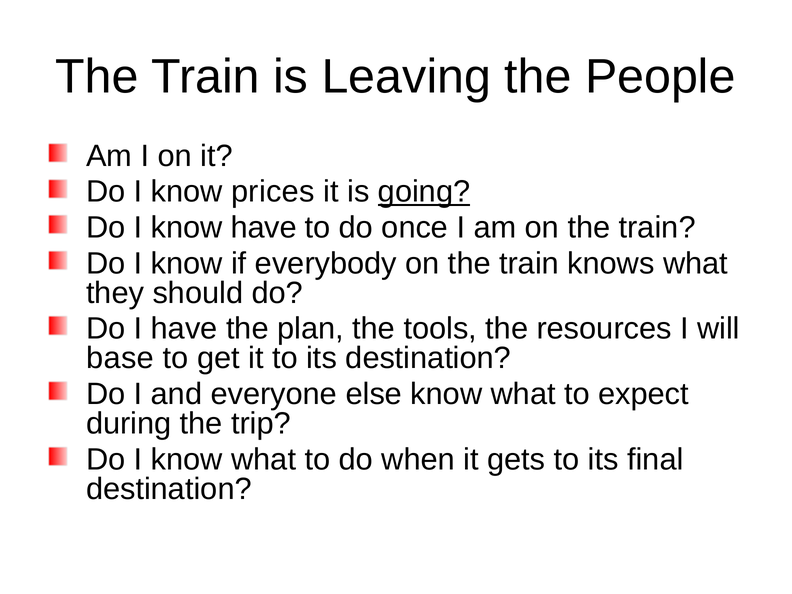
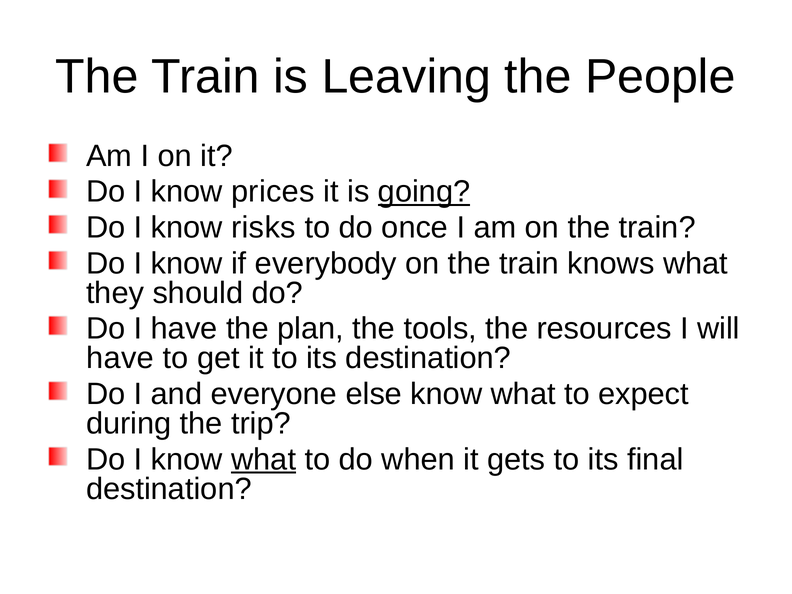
know have: have -> risks
base at (120, 358): base -> have
what at (264, 459) underline: none -> present
